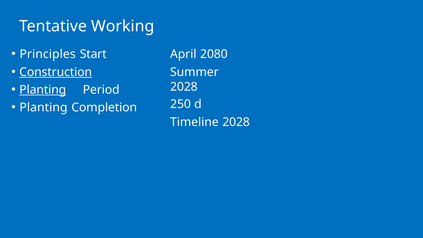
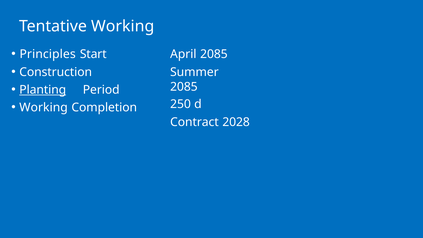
April 2080: 2080 -> 2085
Construction underline: present -> none
2028 at (184, 87): 2028 -> 2085
Planting at (43, 108): Planting -> Working
Timeline: Timeline -> Contract
